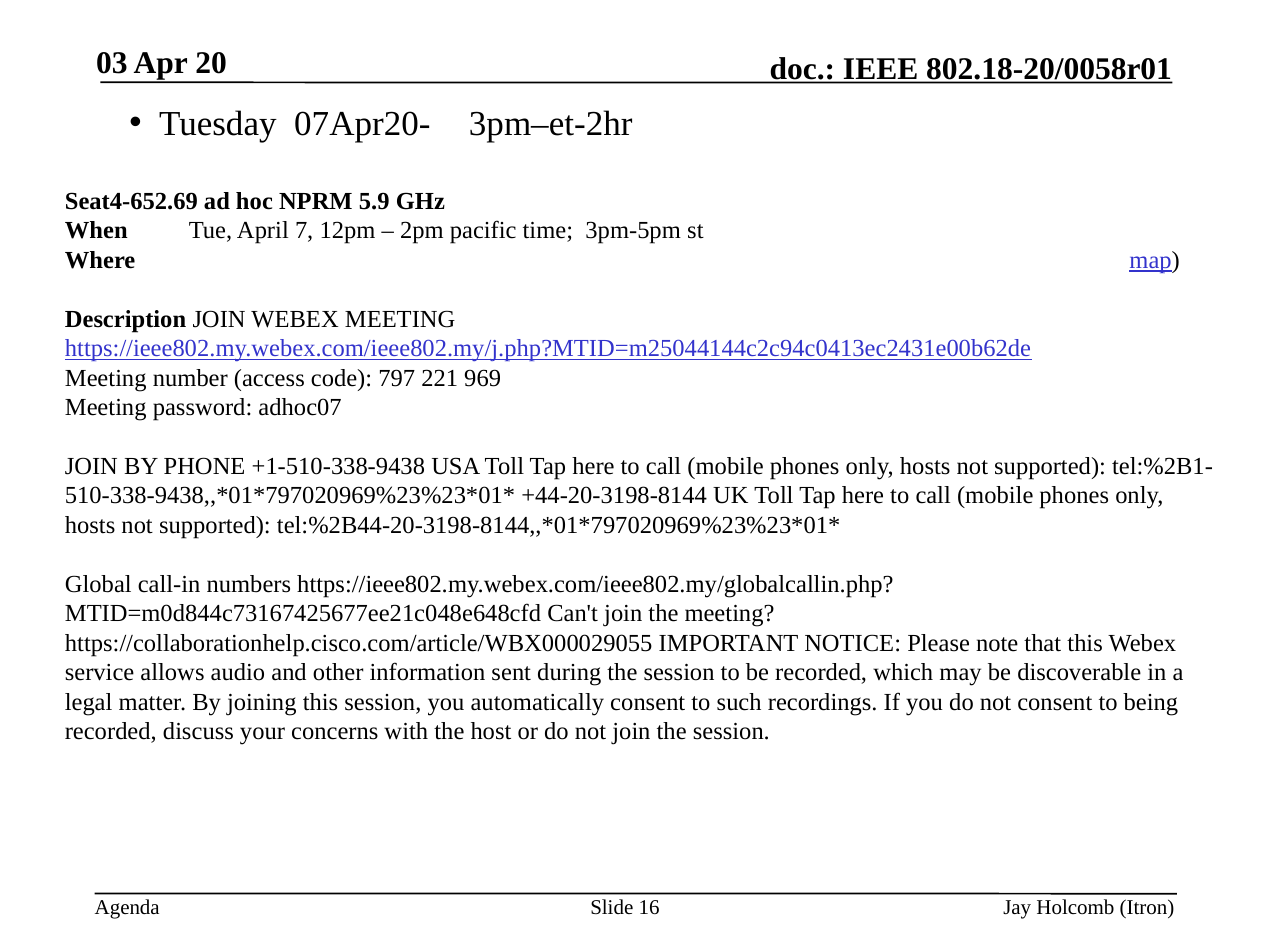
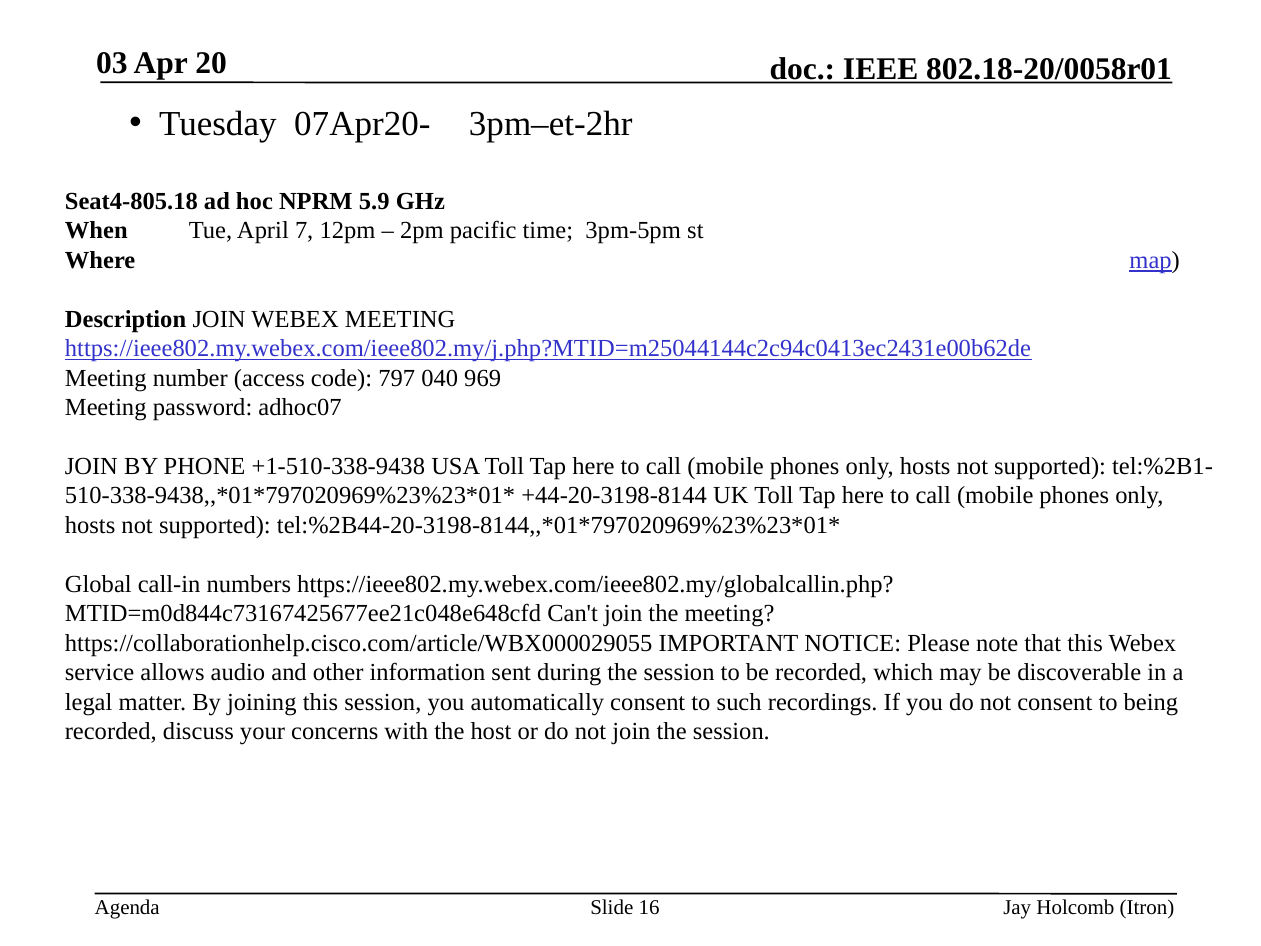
Seat4-652.69: Seat4-652.69 -> Seat4-805.18
221: 221 -> 040
